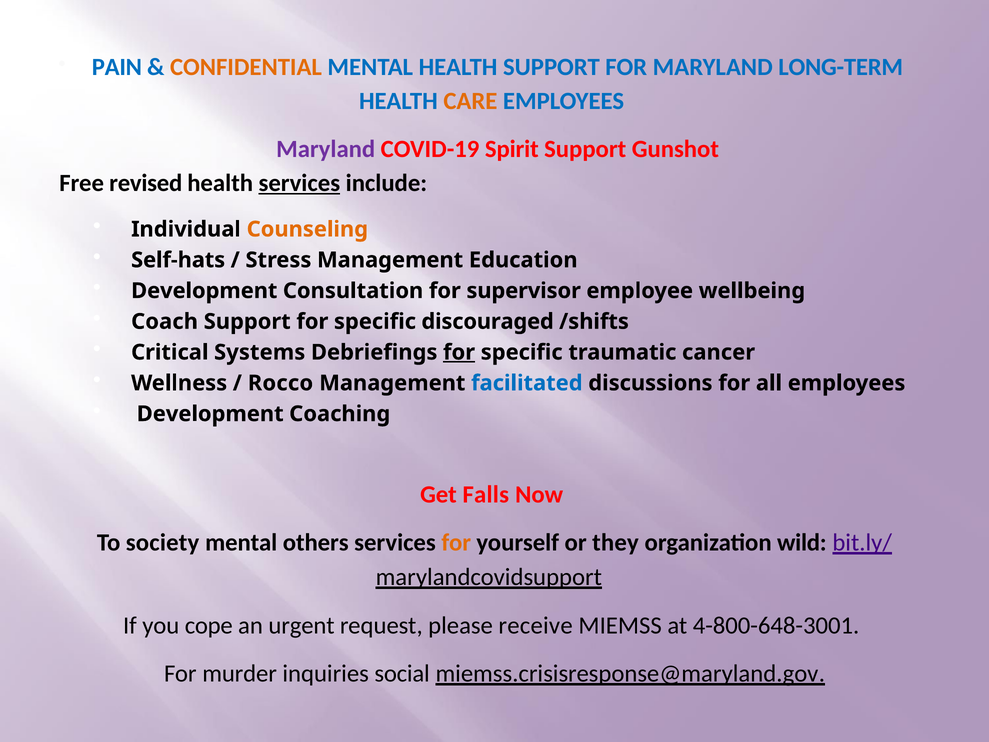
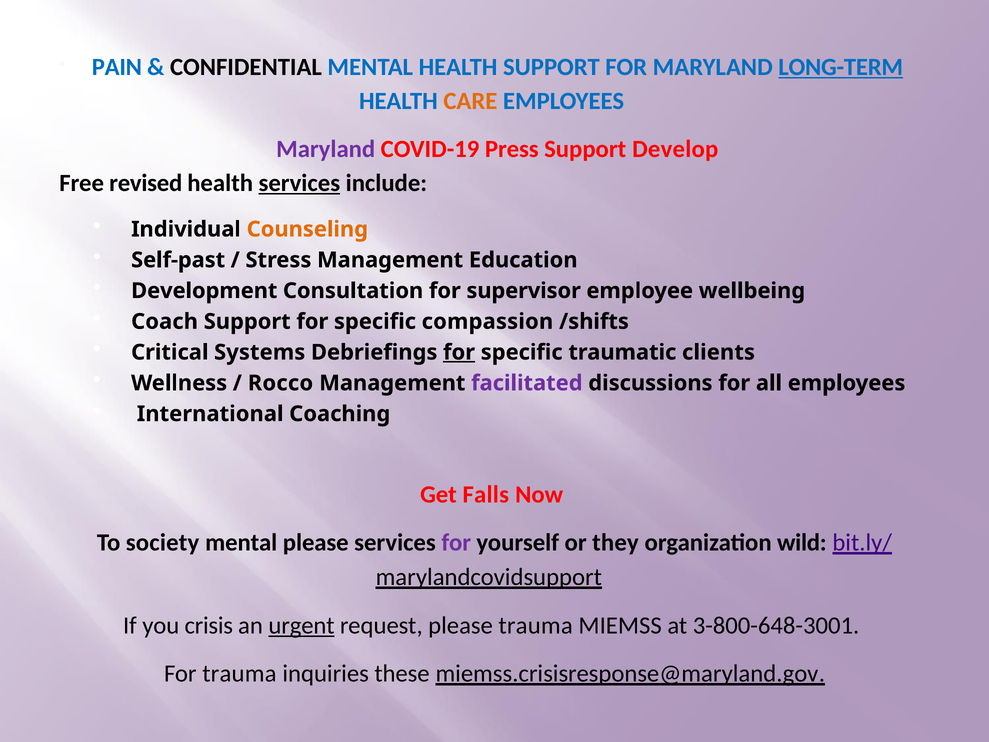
CONFIDENTIAL colour: orange -> black
LONG-TERM underline: none -> present
Spirit: Spirit -> Press
Gunshot: Gunshot -> Develop
Self-hats: Self-hats -> Self-past
discouraged: discouraged -> compassion
cancer: cancer -> clients
facilitated colour: blue -> purple
Development at (210, 414): Development -> International
mental others: others -> please
for at (456, 542) colour: orange -> purple
cope: cope -> crisis
urgent underline: none -> present
please receive: receive -> trauma
4-800-648-3001: 4-800-648-3001 -> 3-800-648-3001
For murder: murder -> trauma
social: social -> these
